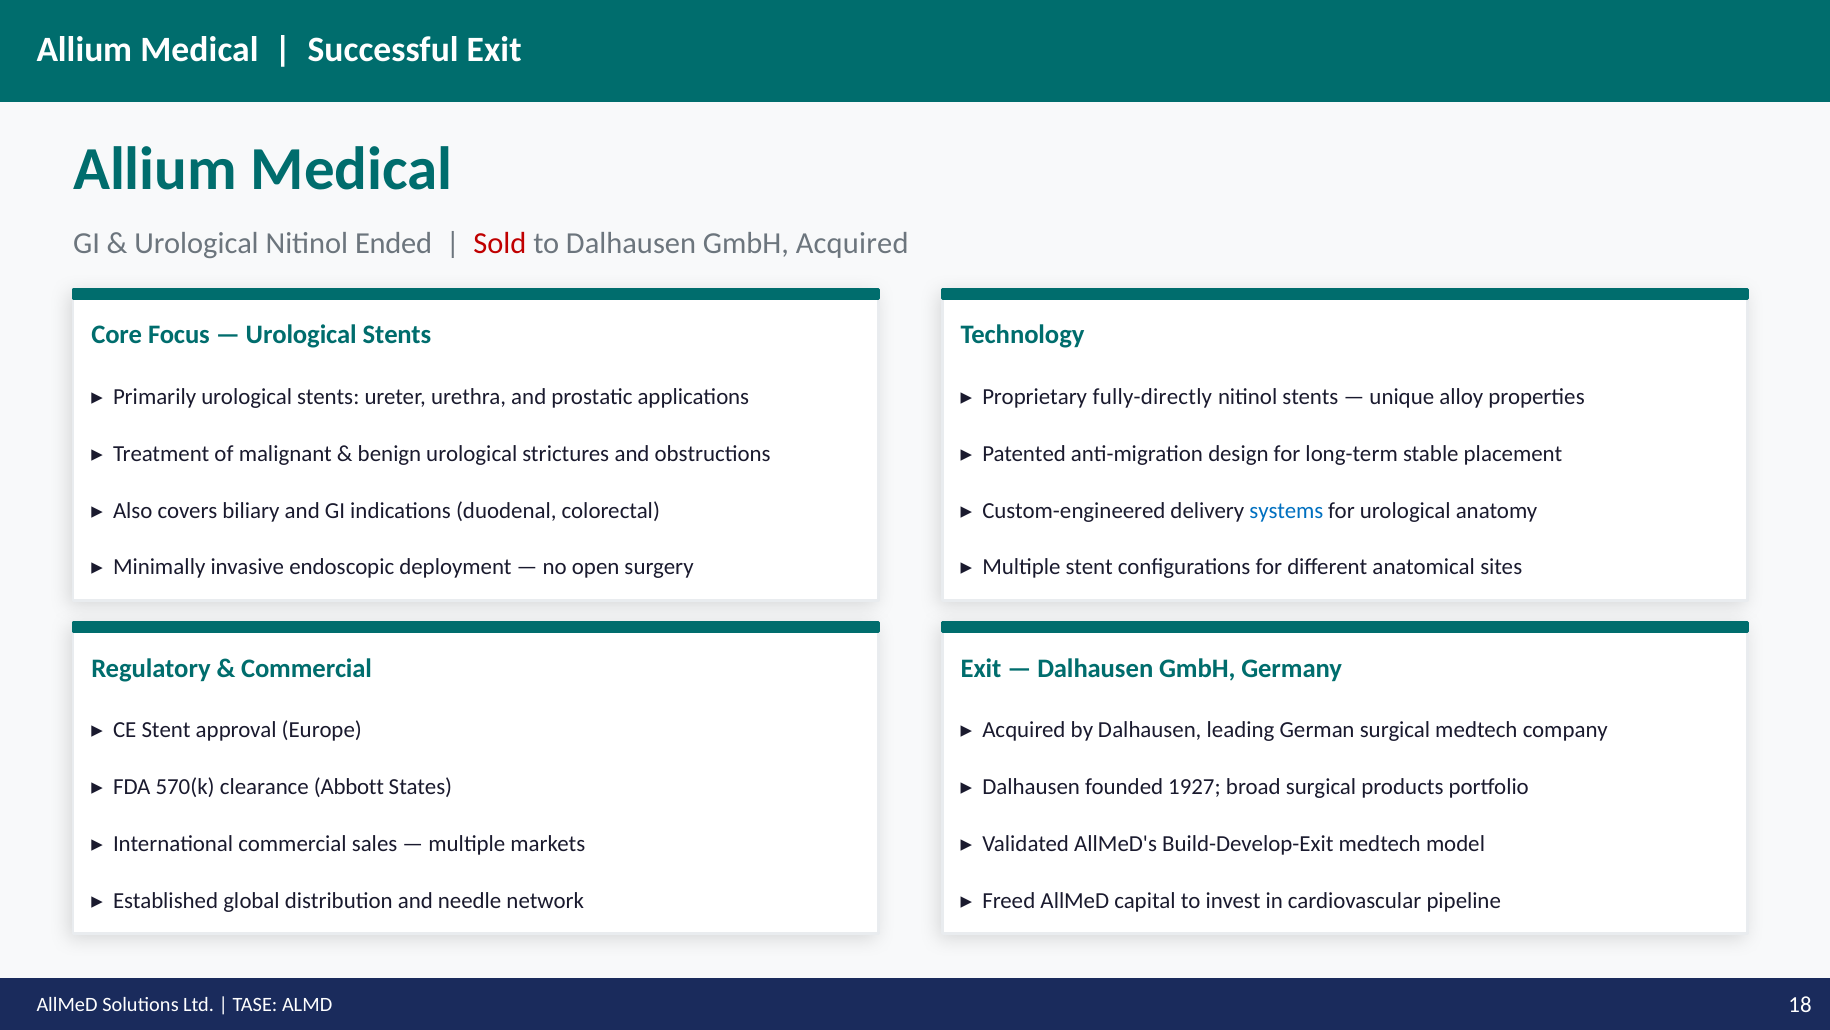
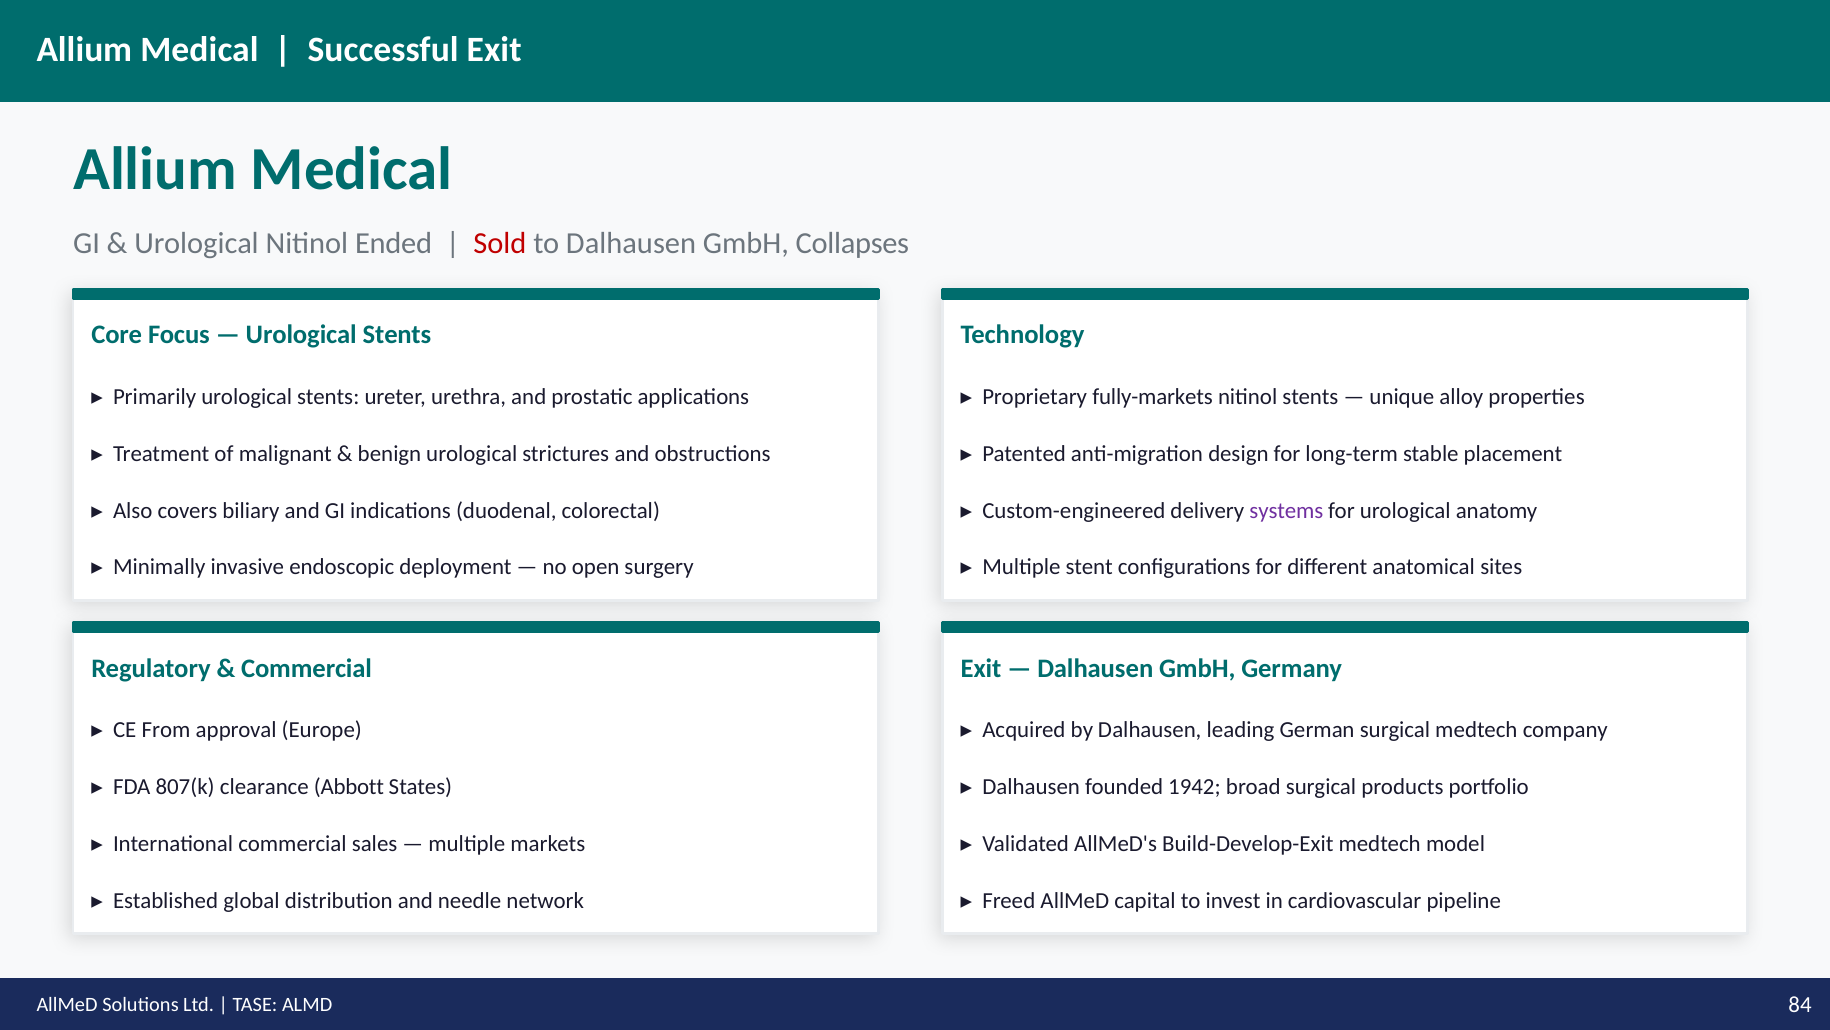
GmbH Acquired: Acquired -> Collapses
fully-directly: fully-directly -> fully-markets
systems colour: blue -> purple
CE Stent: Stent -> From
570(k: 570(k -> 807(k
1927: 1927 -> 1942
18: 18 -> 84
